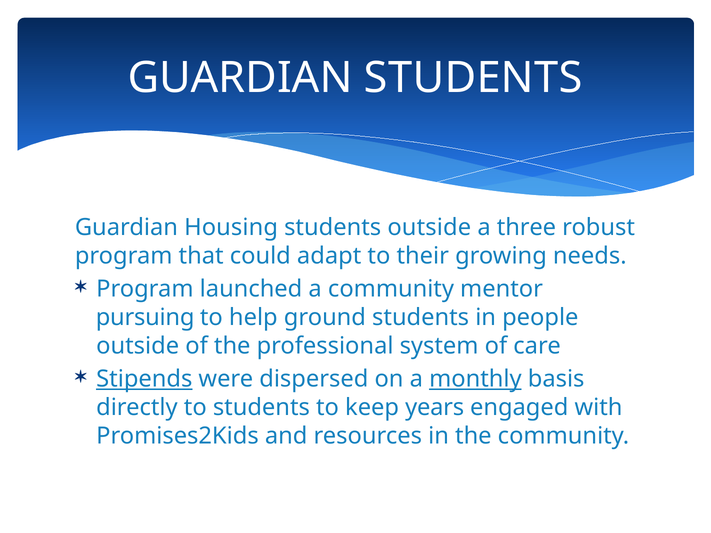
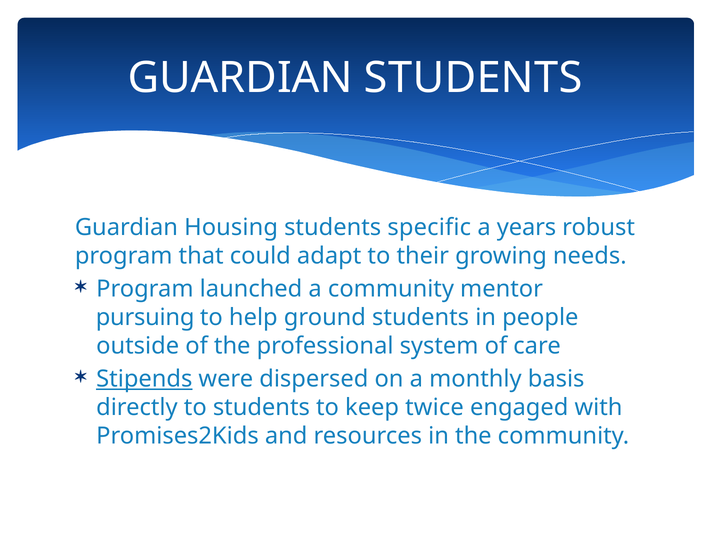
students outside: outside -> specific
three: three -> years
monthly underline: present -> none
years: years -> twice
